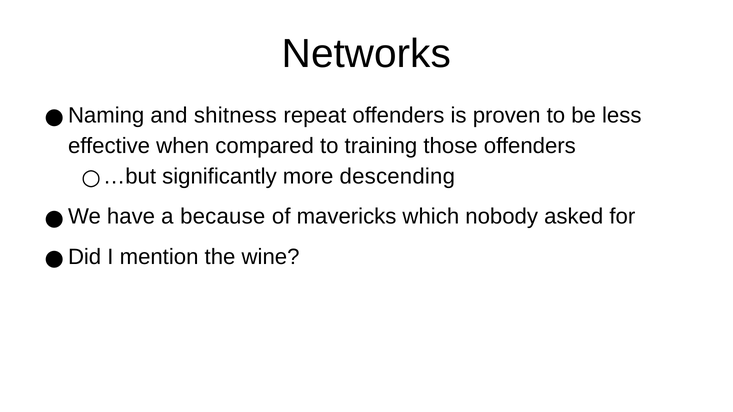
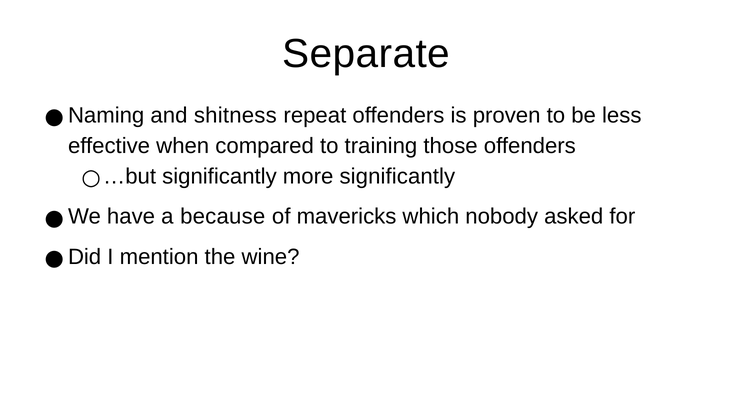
Networks: Networks -> Separate
more descending: descending -> significantly
